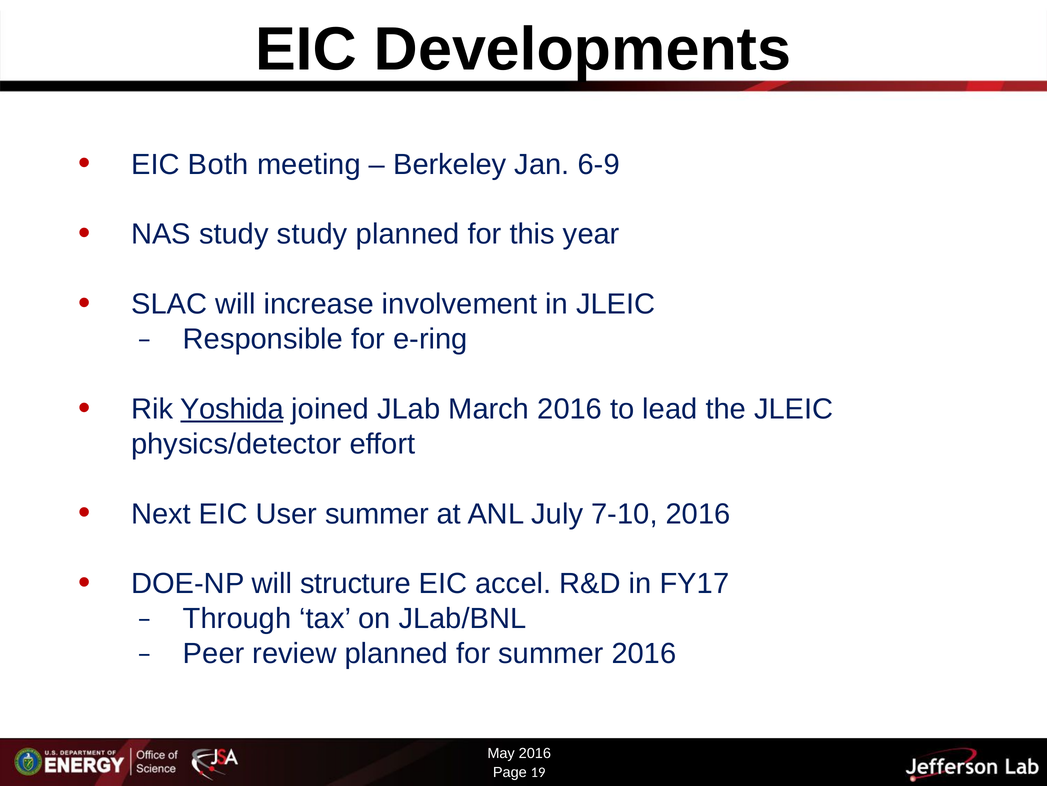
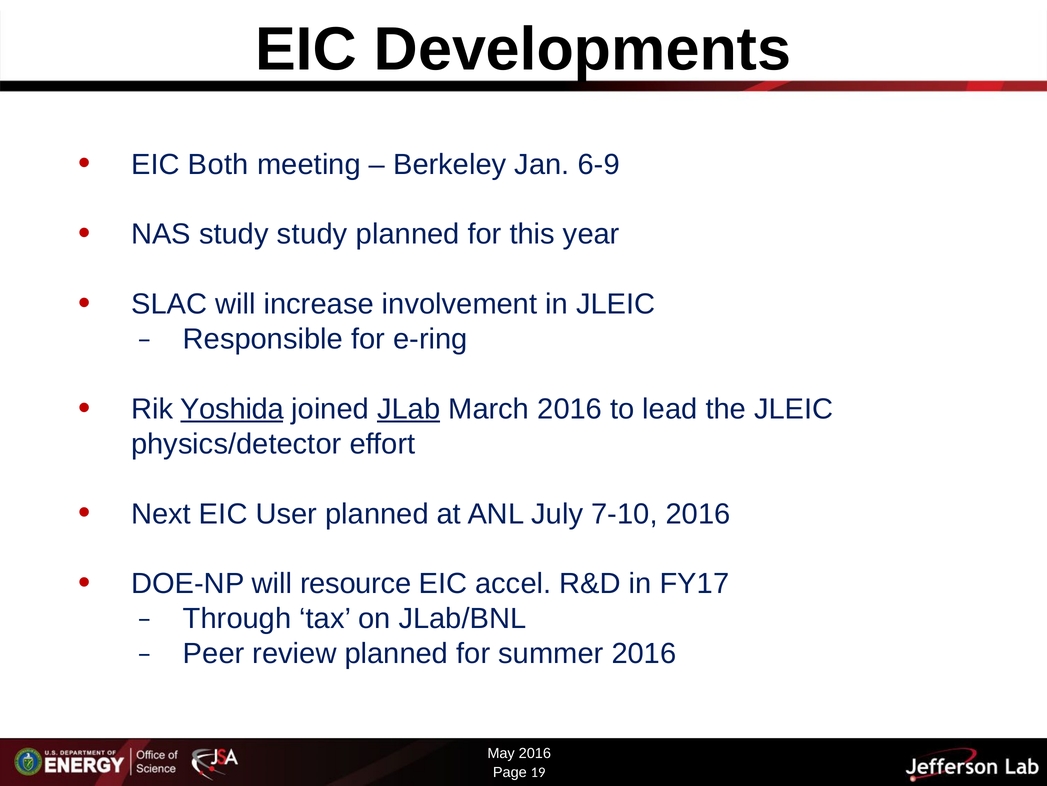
JLab underline: none -> present
User summer: summer -> planned
structure: structure -> resource
